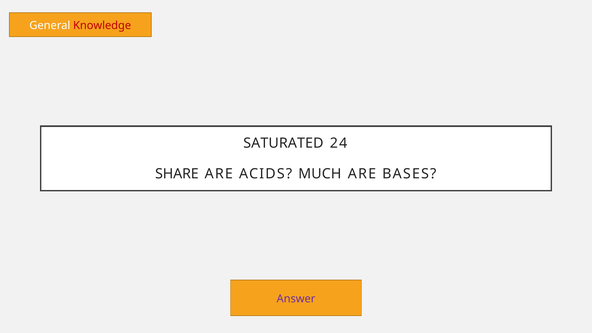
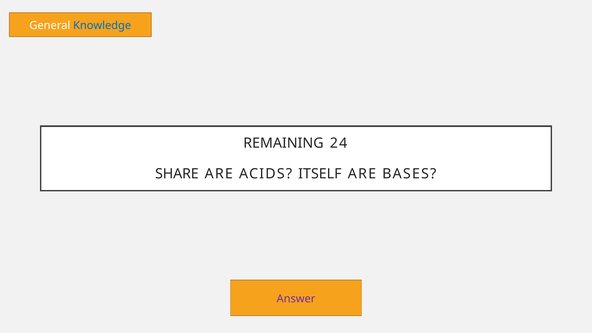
Knowledge colour: red -> blue
SATURATED: SATURATED -> REMAINING
MUCH: MUCH -> ITSELF
